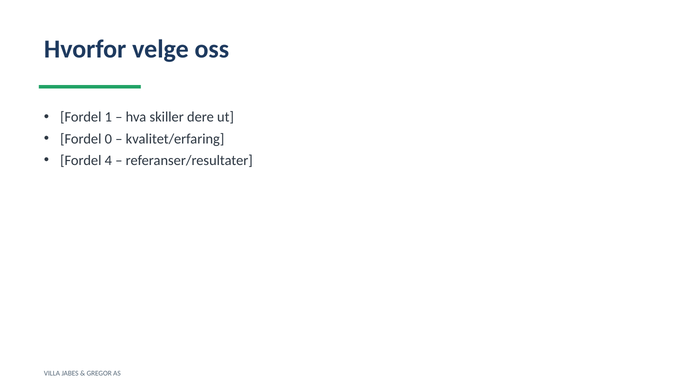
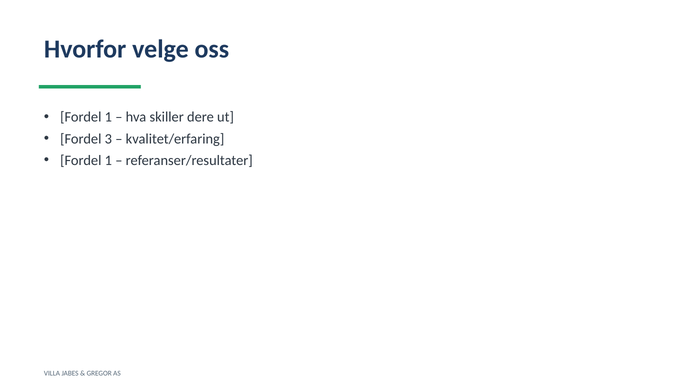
0: 0 -> 3
4 at (108, 160): 4 -> 1
